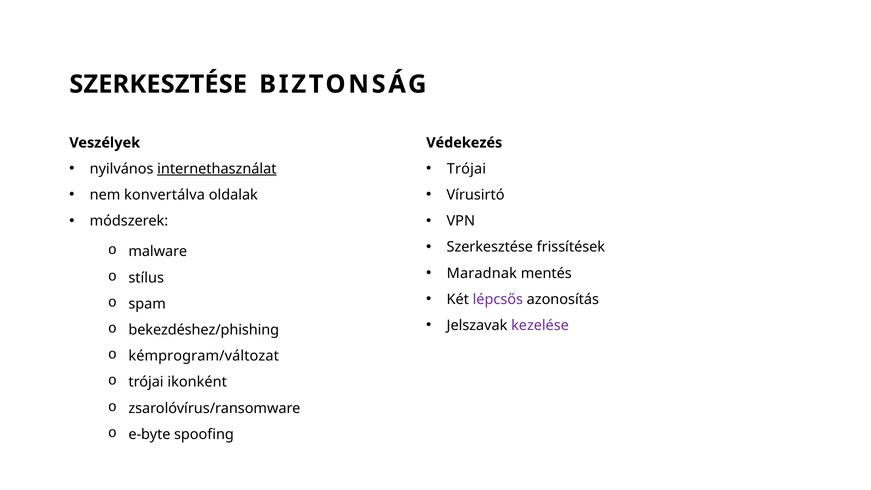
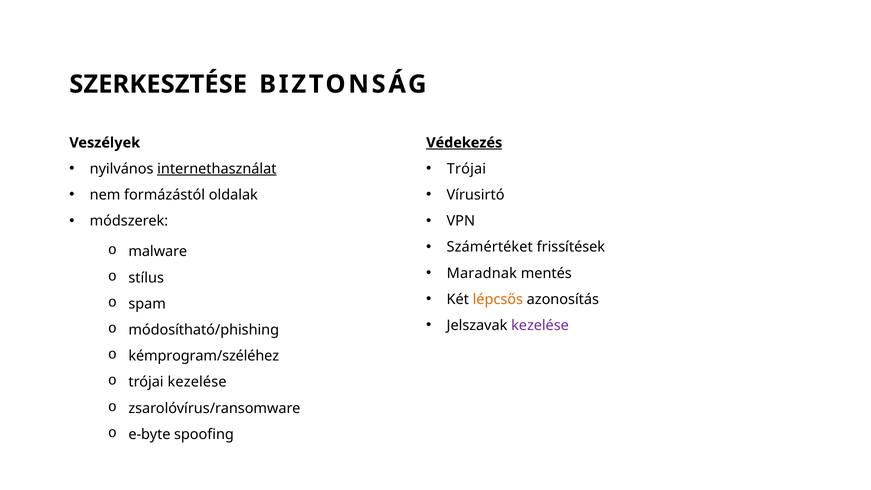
Védekezés underline: none -> present
konvertálva: konvertálva -> formázástól
Szerkesztése at (490, 247): Szerkesztése -> Számértéket
lépcsős colour: purple -> orange
bekezdéshez/phishing: bekezdéshez/phishing -> módosítható/phishing
kémprogram/változat: kémprogram/változat -> kémprogram/széléhez
trójai ikonként: ikonként -> kezelése
